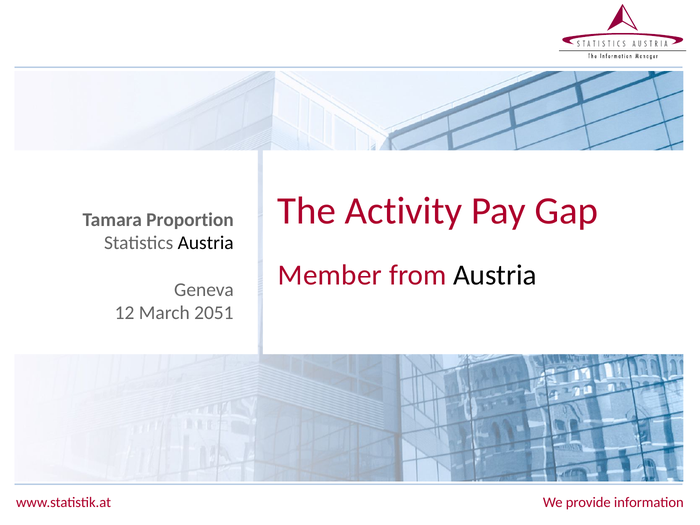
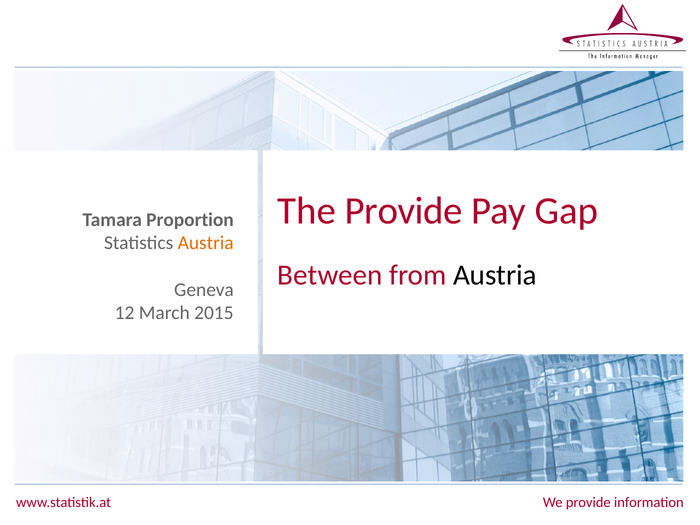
The Activity: Activity -> Provide
Austria at (206, 243) colour: black -> orange
Member: Member -> Between
2051: 2051 -> 2015
